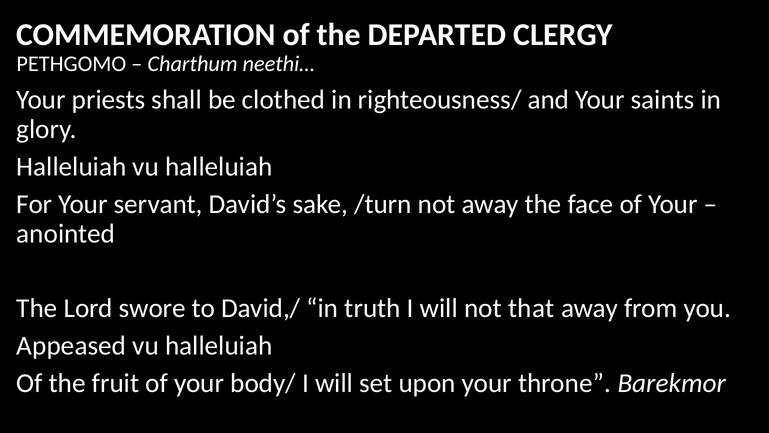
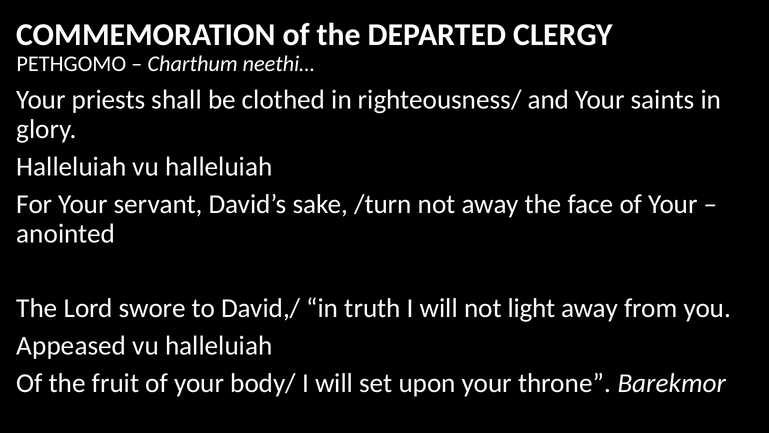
that: that -> light
